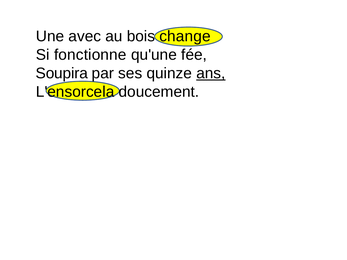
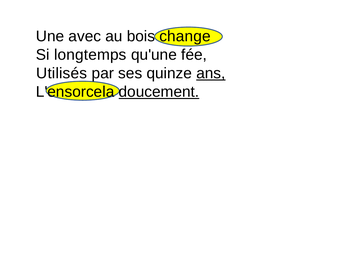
fonctionne: fonctionne -> longtemps
Soupira: Soupira -> Utilisés
doucement underline: none -> present
